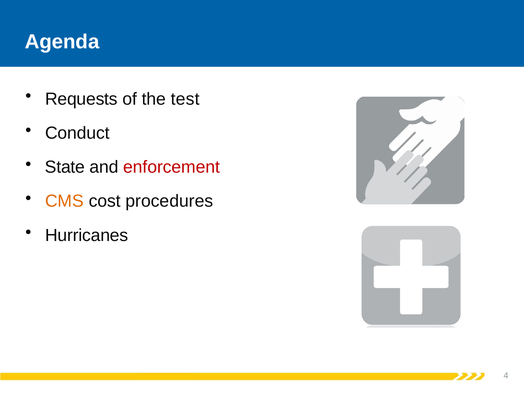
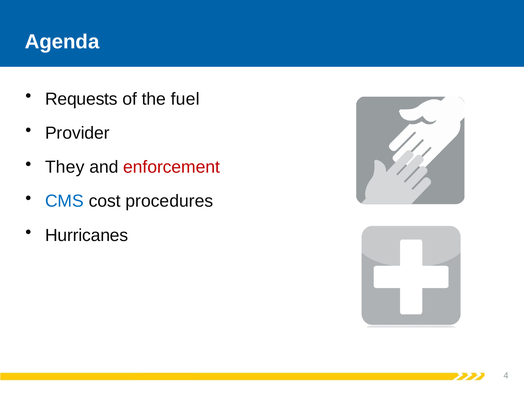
test: test -> fuel
Conduct: Conduct -> Provider
State: State -> They
CMS colour: orange -> blue
